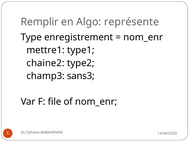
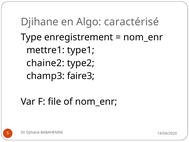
Remplir at (40, 22): Remplir -> Djihane
représente: représente -> caractérisé
sans3: sans3 -> faire3
